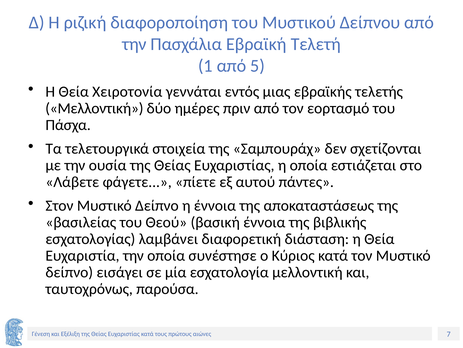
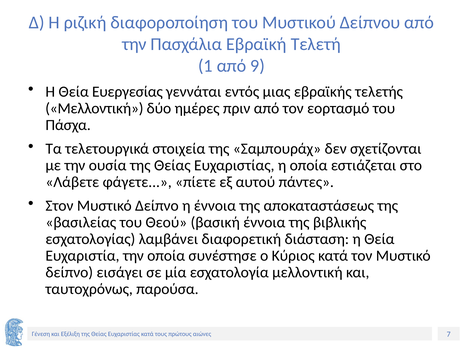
5: 5 -> 9
Χειροτονία: Χειροτονία -> Ευεργεσίας
